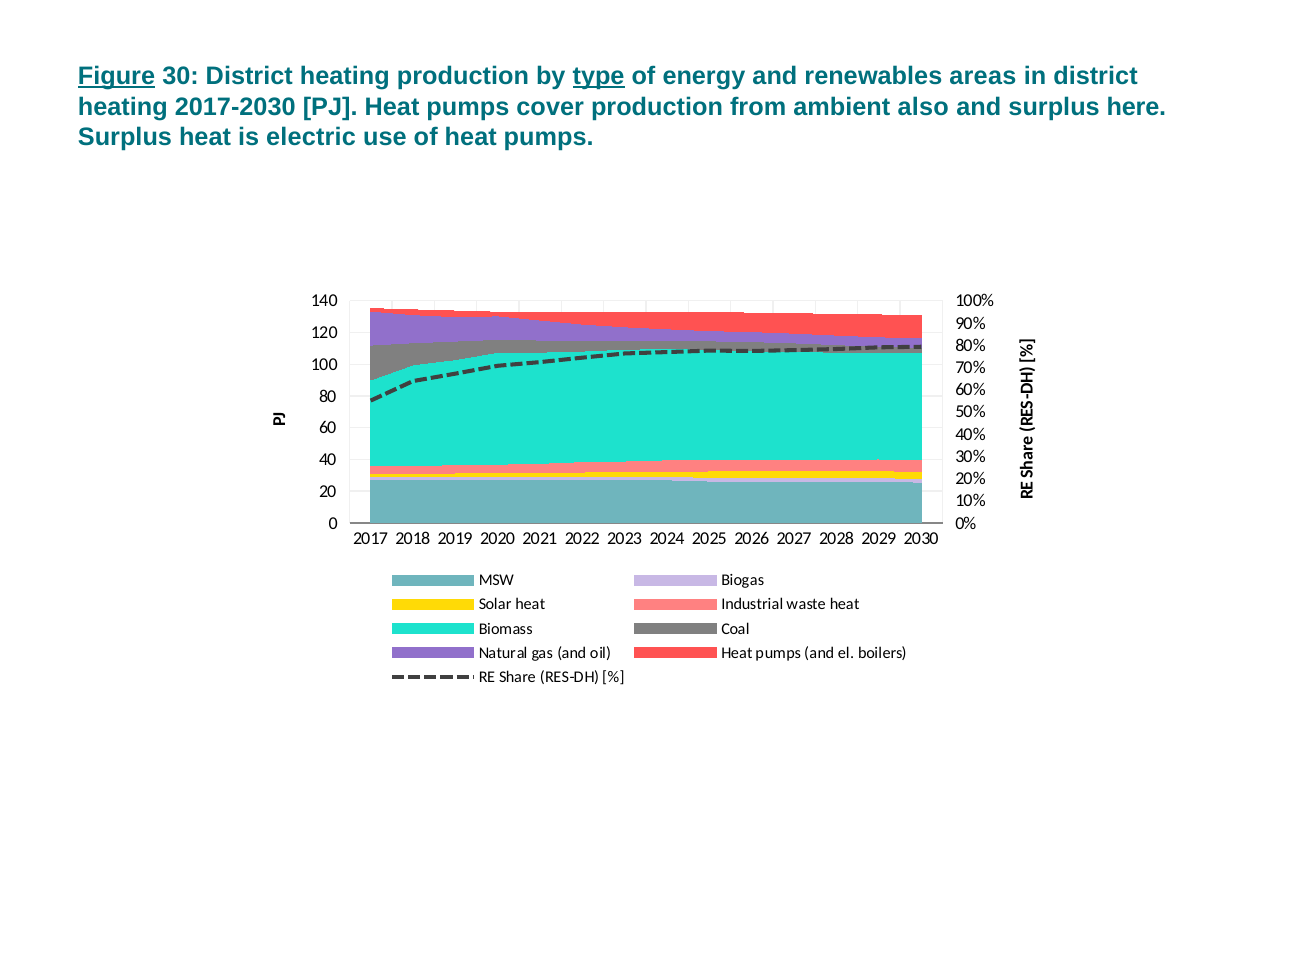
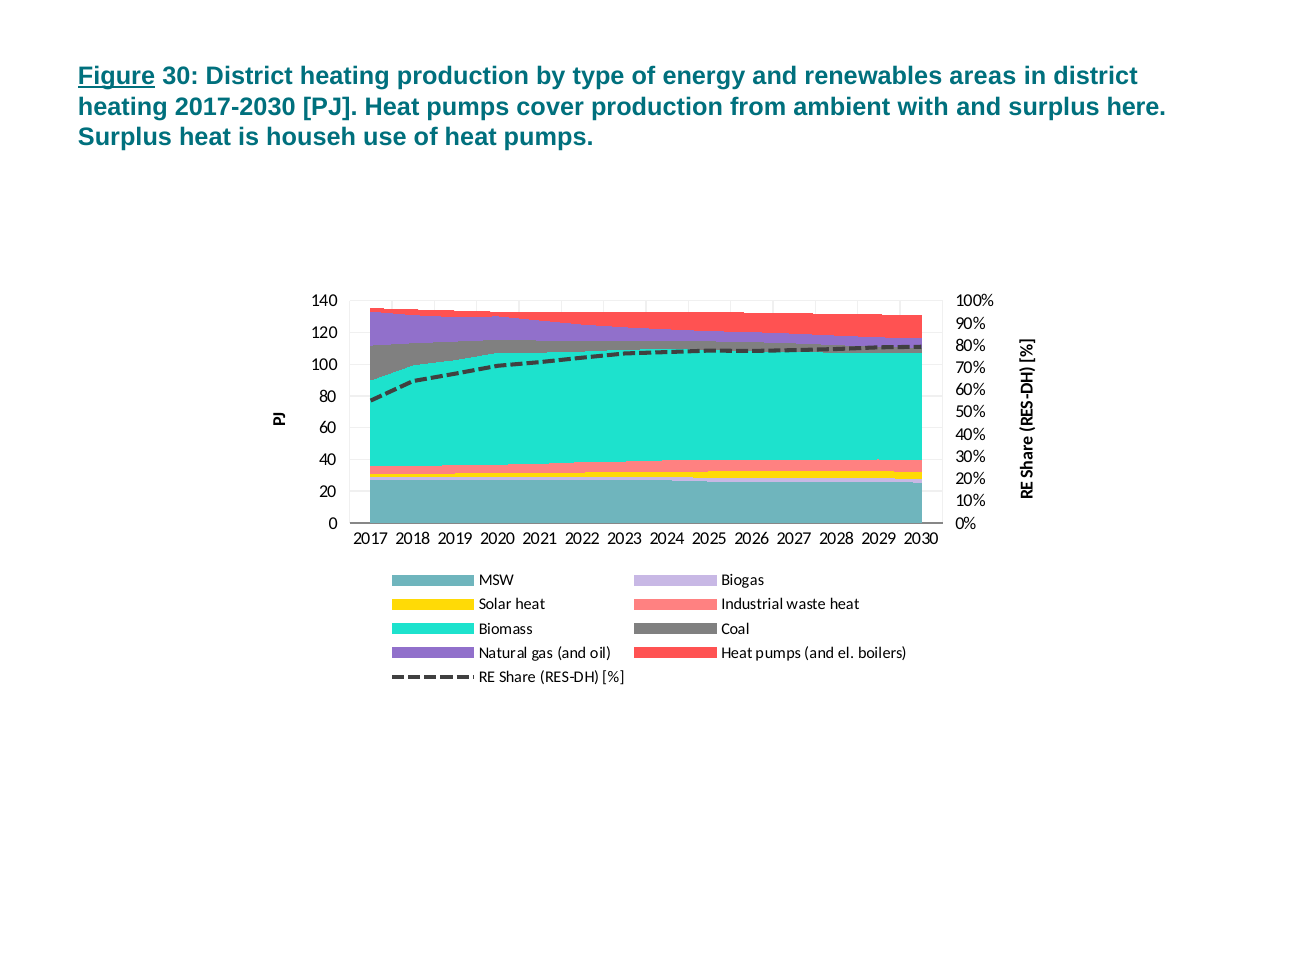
type underline: present -> none
also: also -> with
electric: electric -> househ
